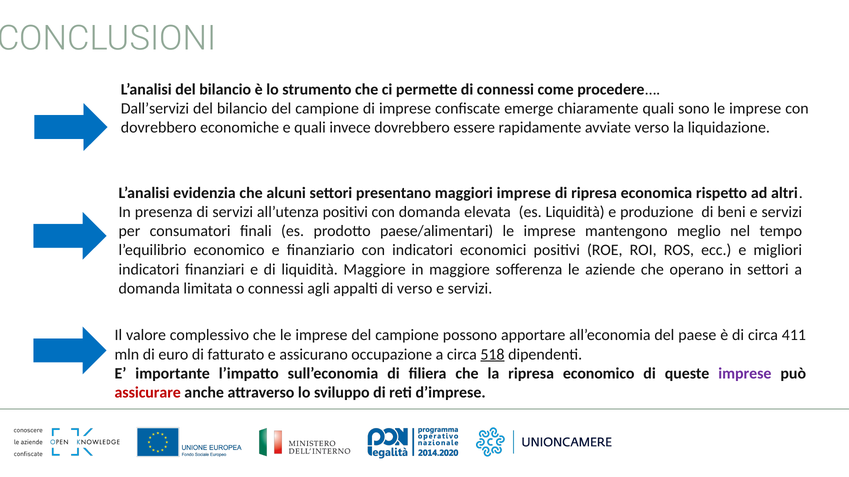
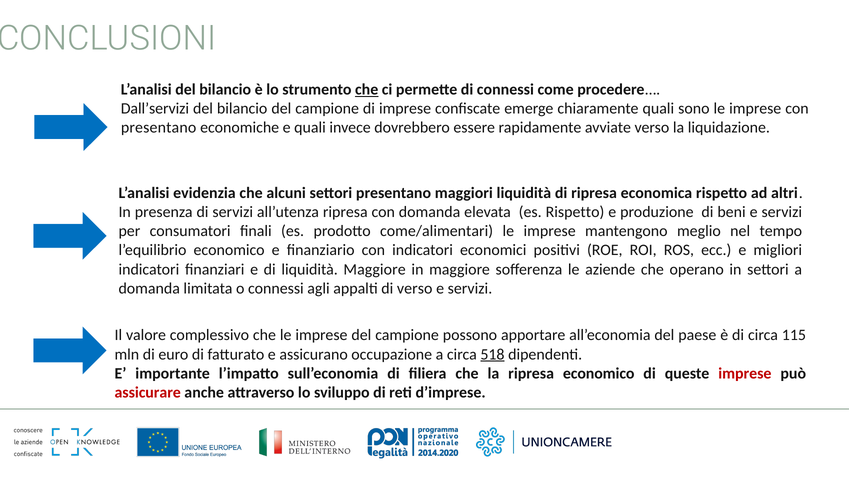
che at (367, 90) underline: none -> present
dovrebbero at (159, 128): dovrebbero -> presentano
maggiori imprese: imprese -> liquidità
all’utenza positivi: positivi -> ripresa
es Liquidità: Liquidità -> Rispetto
paese/alimentari: paese/alimentari -> come/alimentari
411: 411 -> 115
imprese at (745, 374) colour: purple -> red
